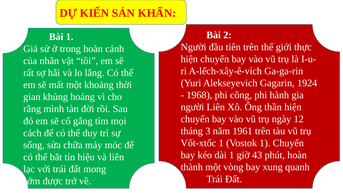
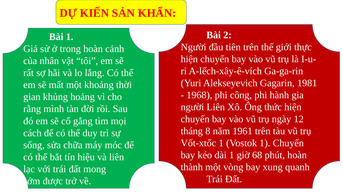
1924: 1924 -> 1981
thần: thần -> thức
3: 3 -> 8
43: 43 -> 68
